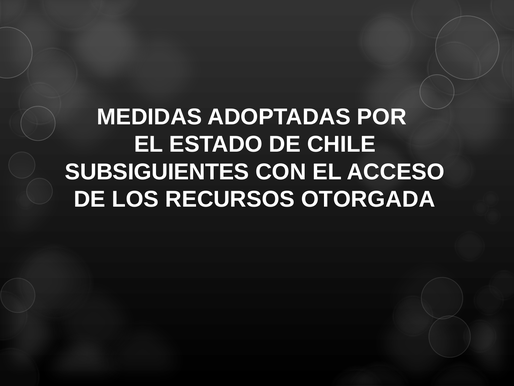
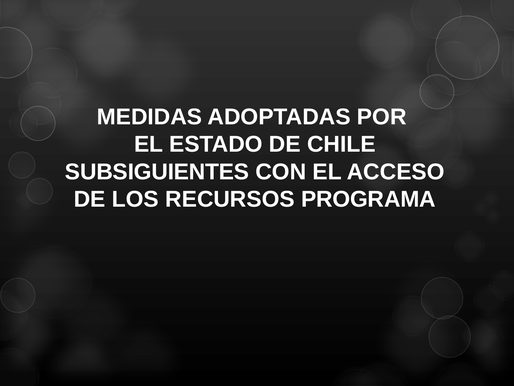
OTORGADA: OTORGADA -> PROGRAMA
